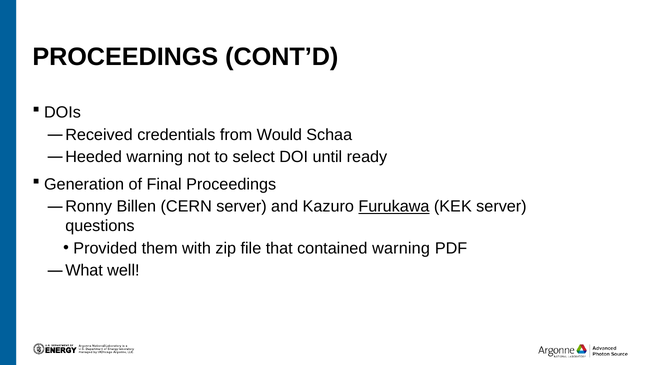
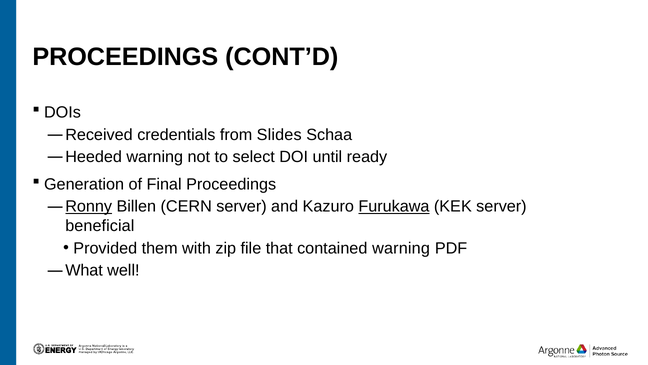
Would: Would -> Slides
Ronny underline: none -> present
questions: questions -> beneficial
